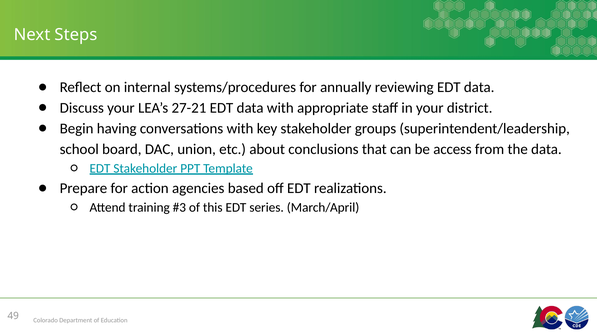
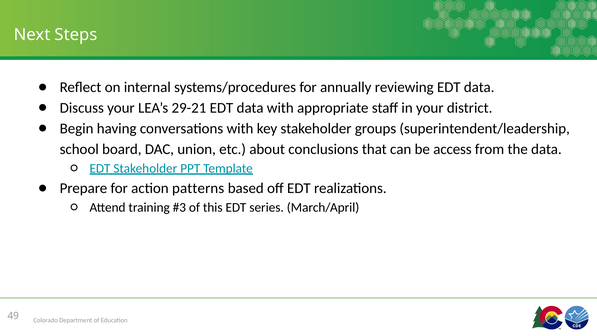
27-21: 27-21 -> 29-21
agencies: agencies -> patterns
